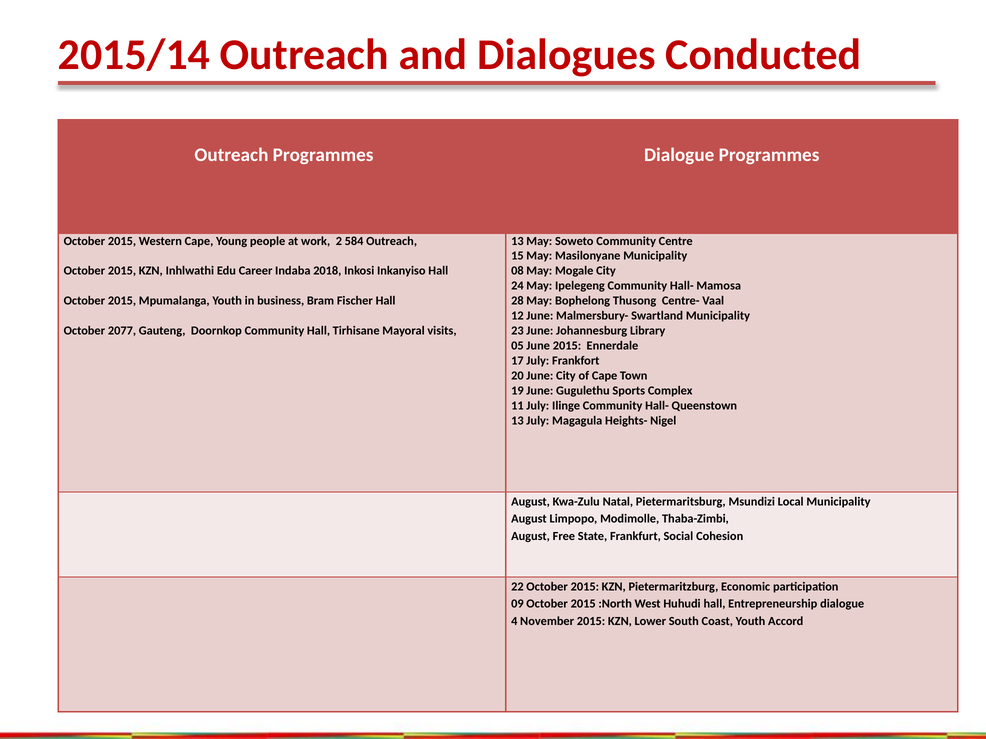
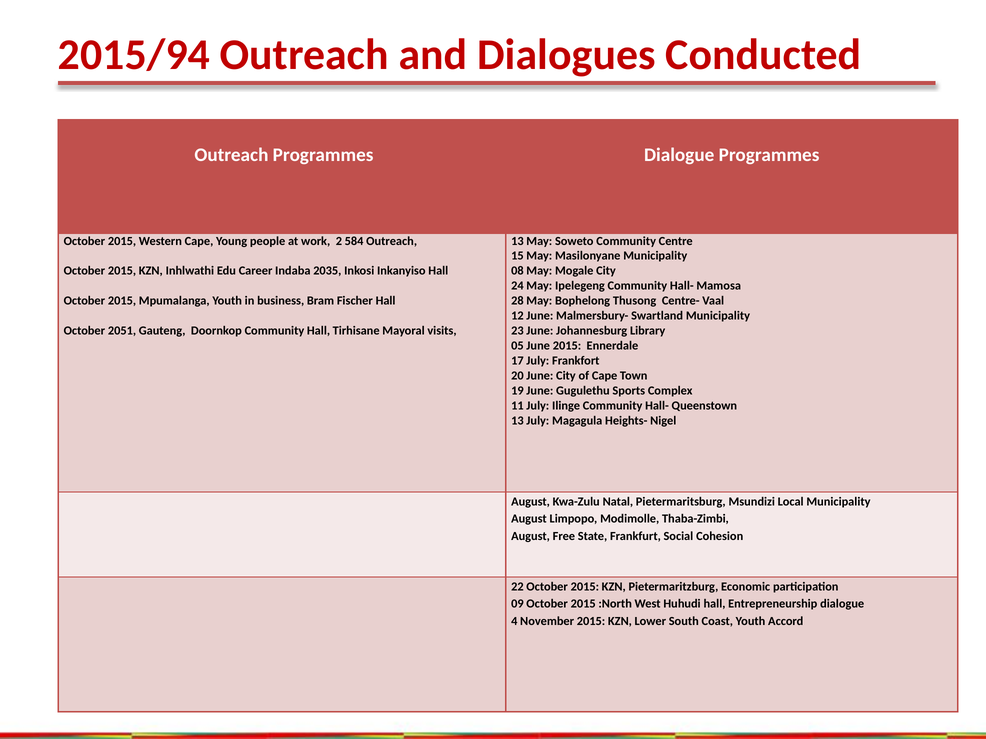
2015/14: 2015/14 -> 2015/94
2018: 2018 -> 2035
2077: 2077 -> 2051
